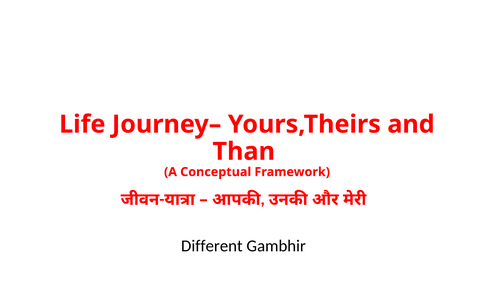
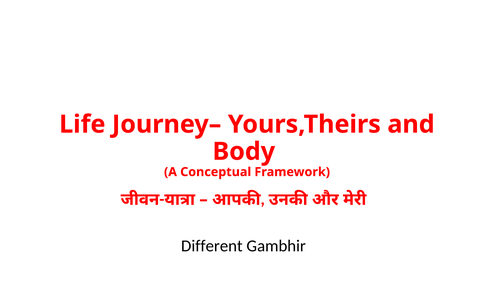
Than: Than -> Body
